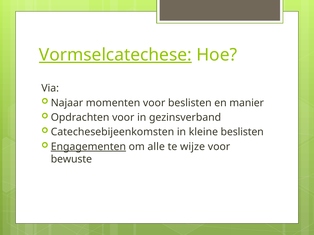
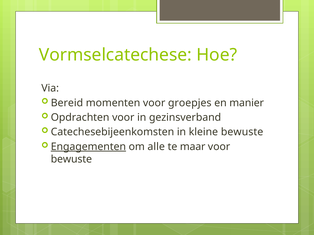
Vormselcatechese underline: present -> none
Najaar: Najaar -> Bereid
voor beslisten: beslisten -> groepjes
kleine beslisten: beslisten -> bewuste
wijze: wijze -> maar
